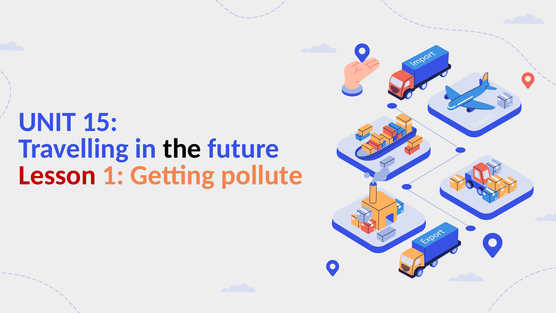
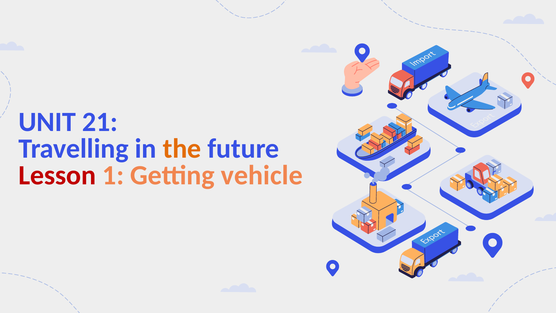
15: 15 -> 21
the colour: black -> orange
pollute: pollute -> vehicle
